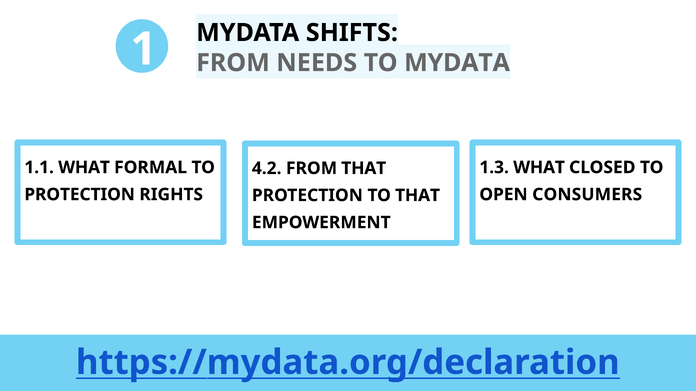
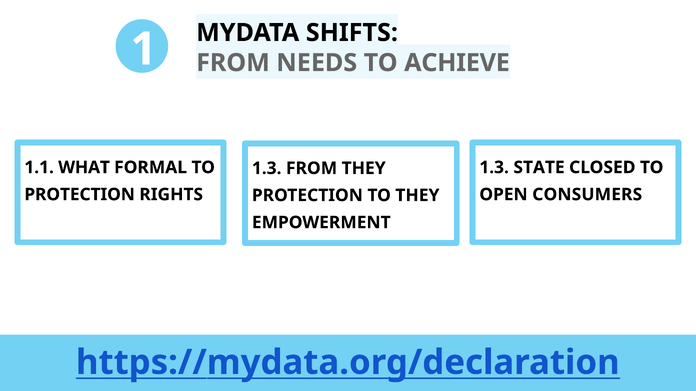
TO MYDATA: MYDATA -> ACHIEVE
1.3 WHAT: WHAT -> STATE
4.2 at (267, 169): 4.2 -> 1.3
FROM THAT: THAT -> THEY
TO THAT: THAT -> THEY
